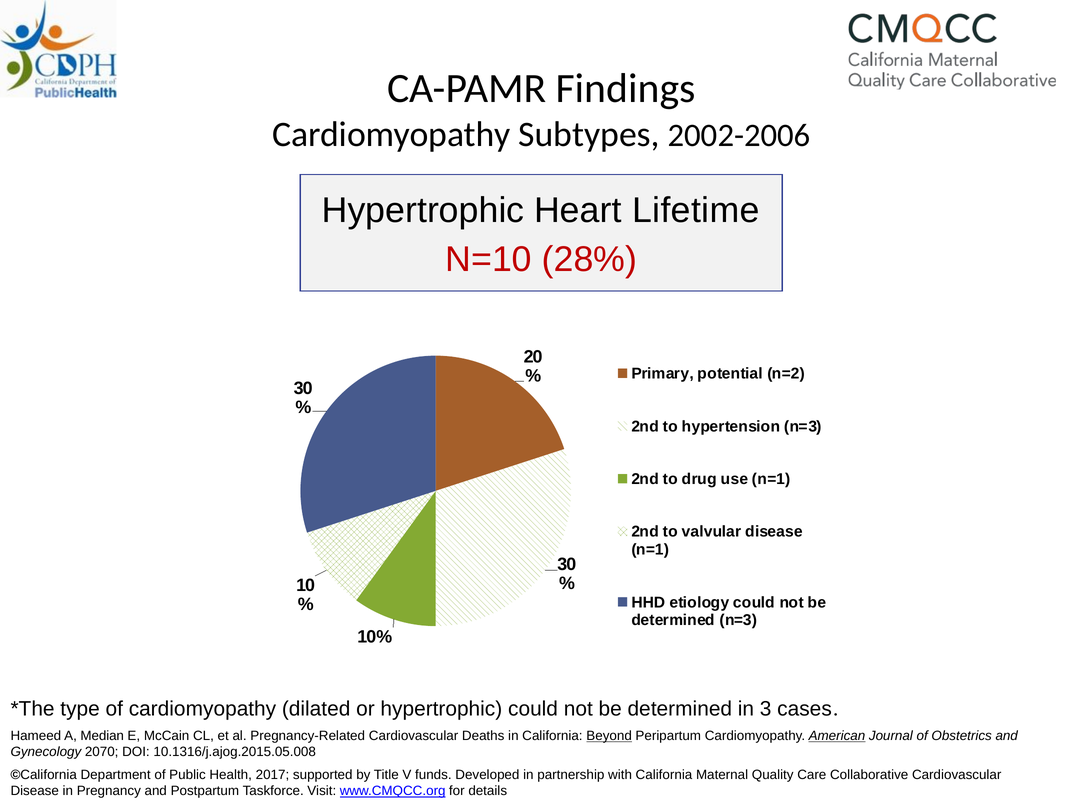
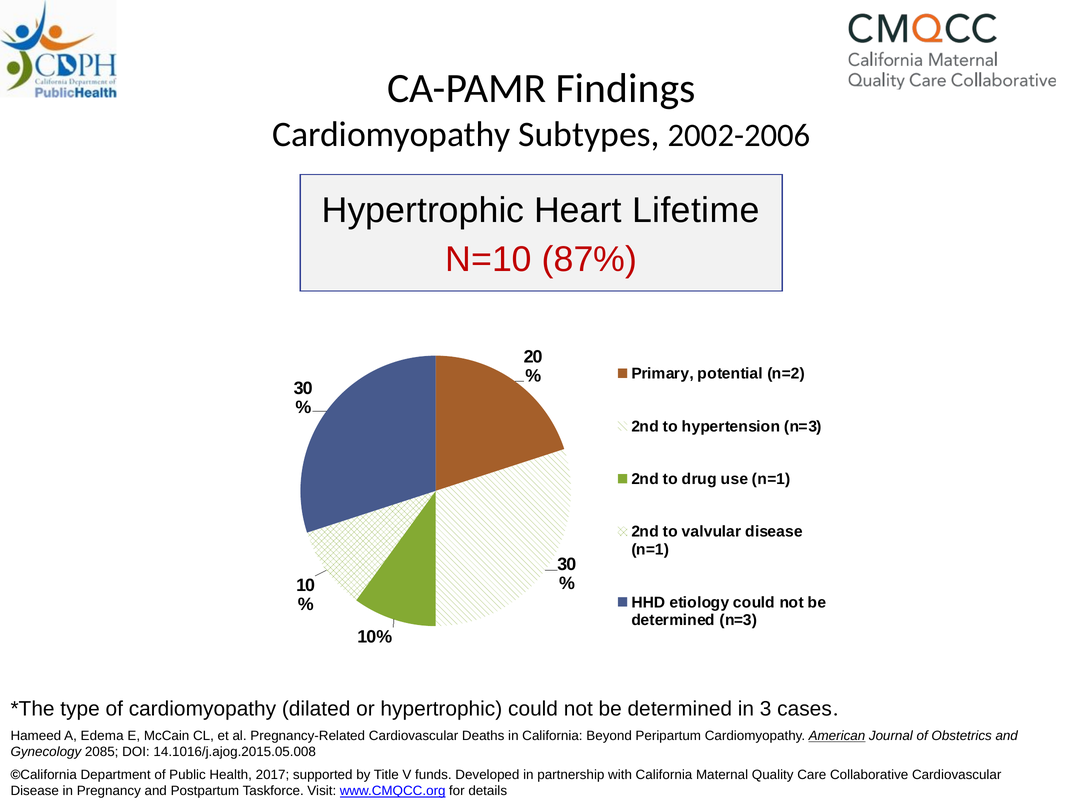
28%: 28% -> 87%
Median: Median -> Edema
Beyond underline: present -> none
2070: 2070 -> 2085
10.1316/j.ajog.2015.05.008: 10.1316/j.ajog.2015.05.008 -> 14.1016/j.ajog.2015.05.008
